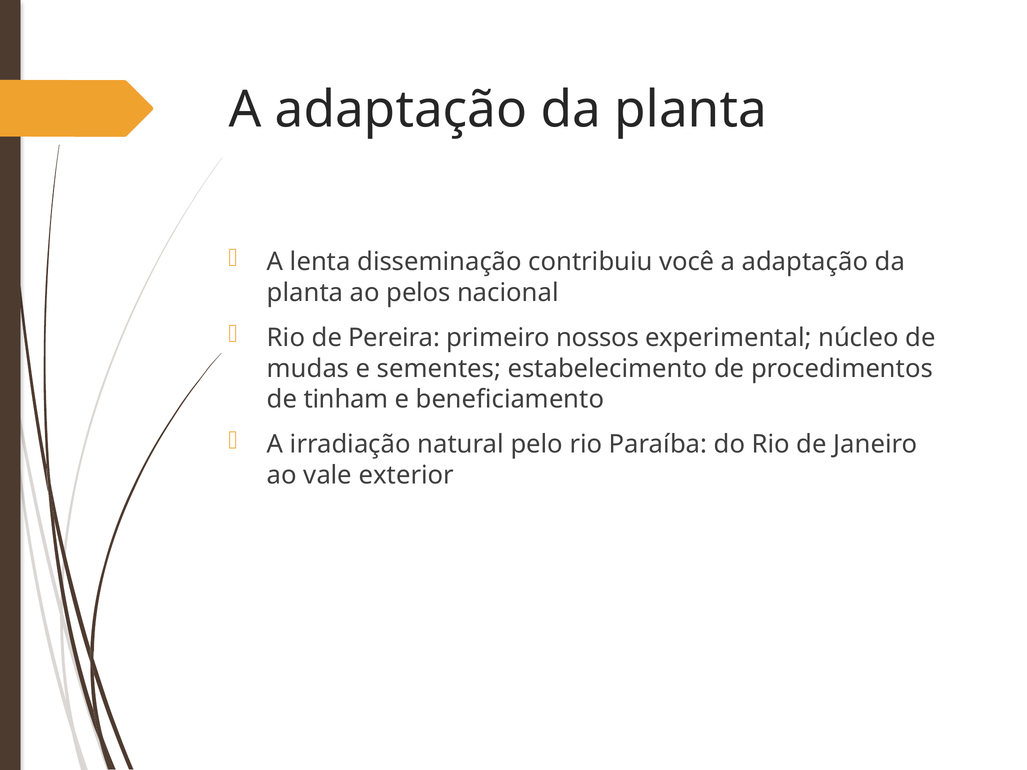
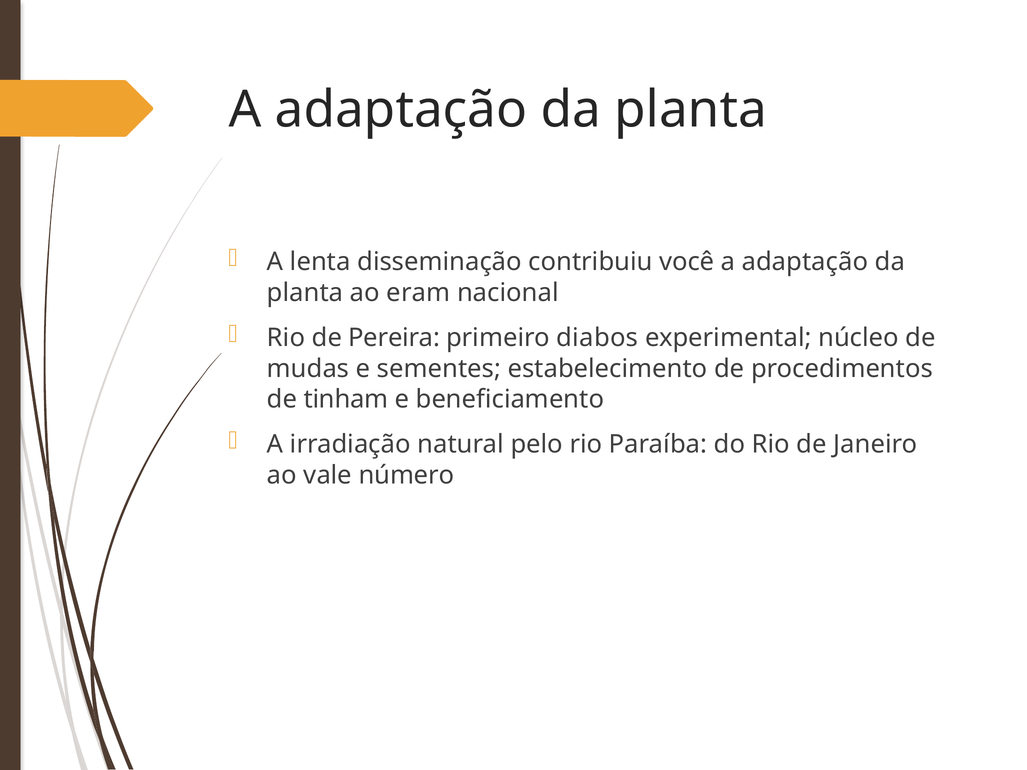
pelos: pelos -> eram
nossos: nossos -> diabos
exterior: exterior -> número
